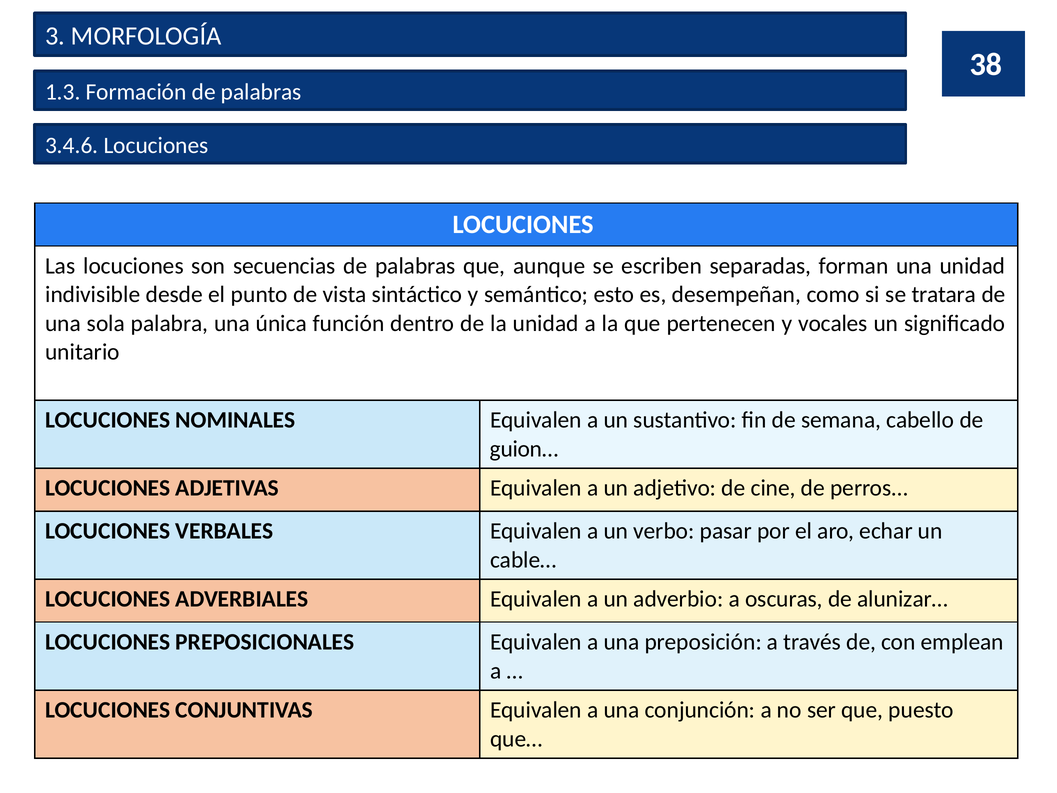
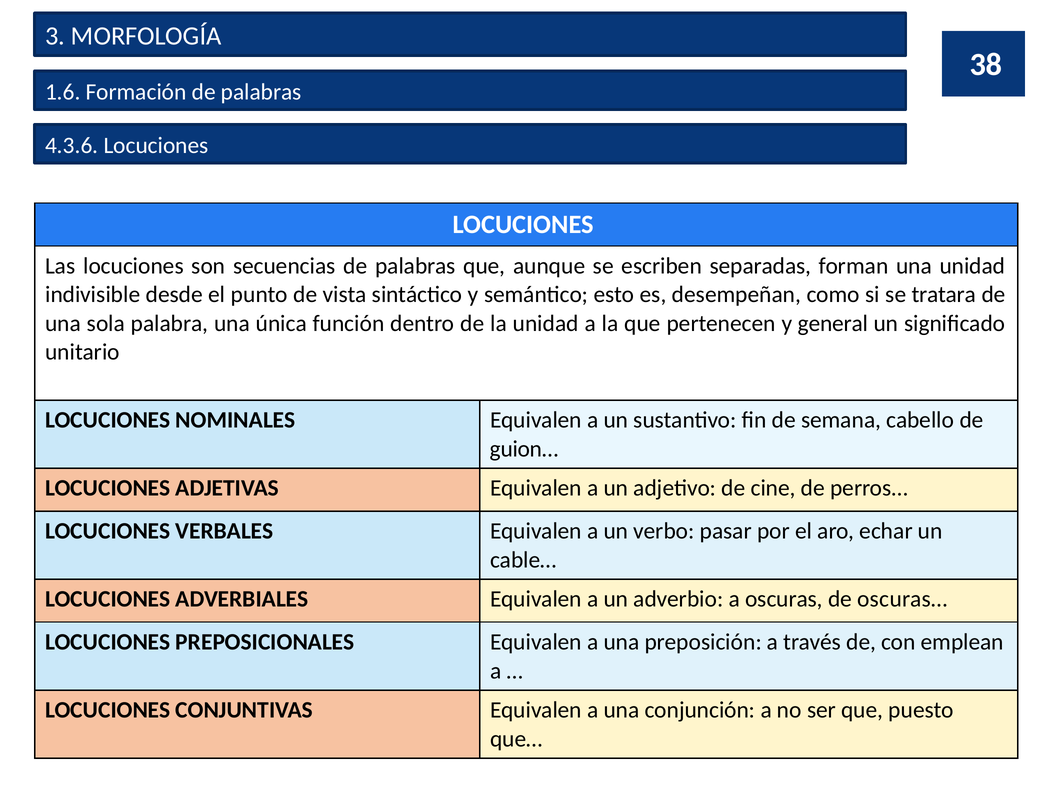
1.3: 1.3 -> 1.6
3.4.6: 3.4.6 -> 4.3.6
vocales: vocales -> general
alunizar…: alunizar… -> oscuras…
